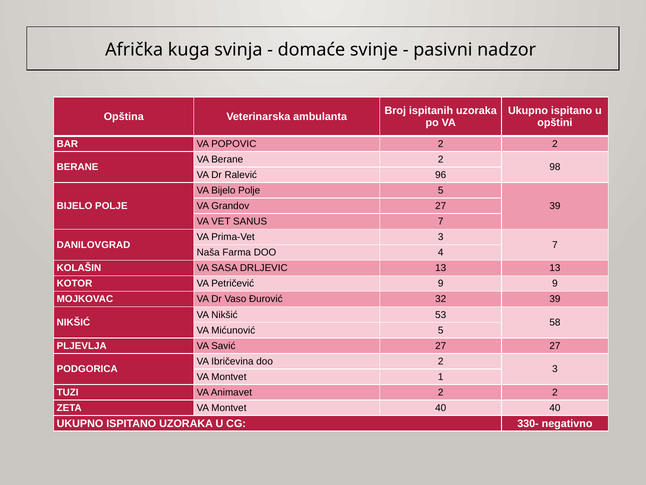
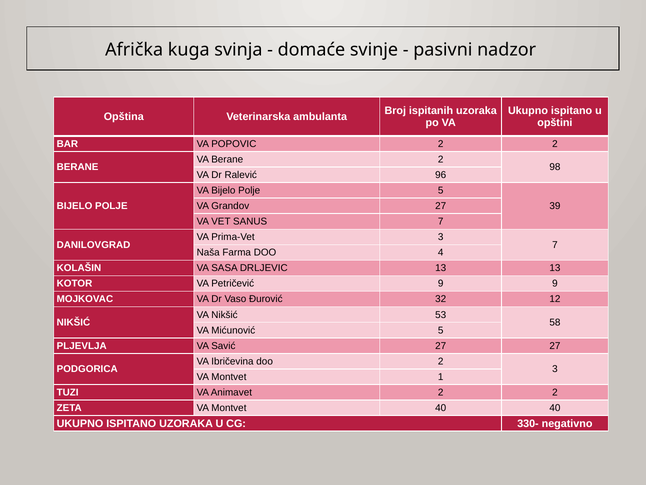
32 39: 39 -> 12
